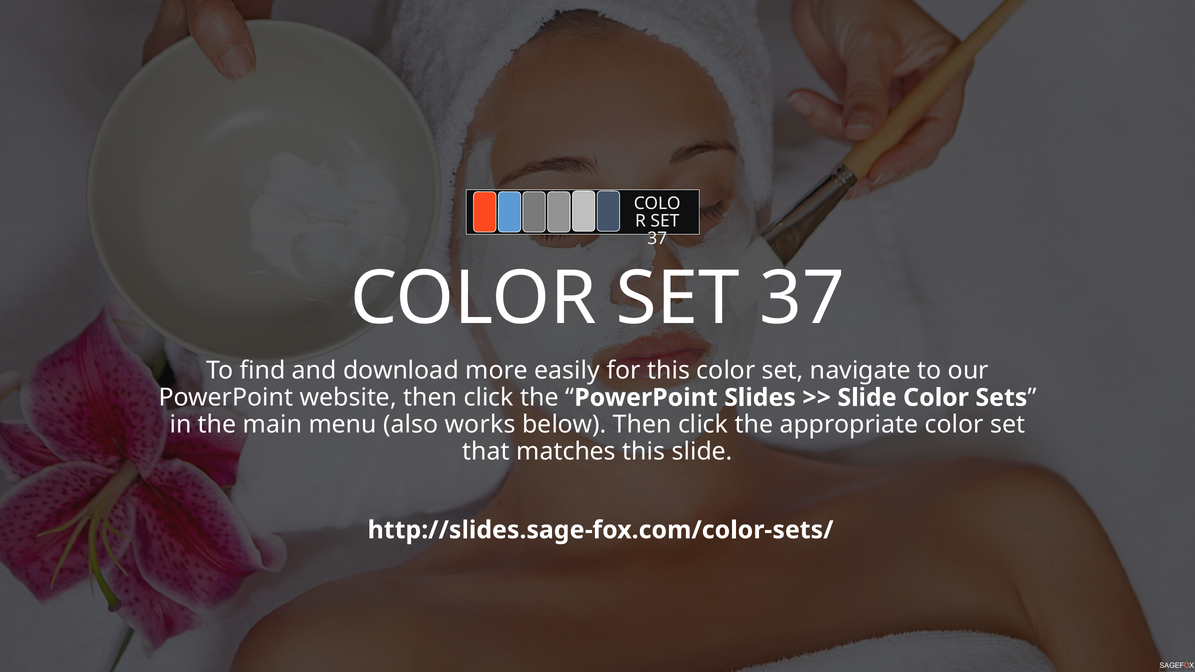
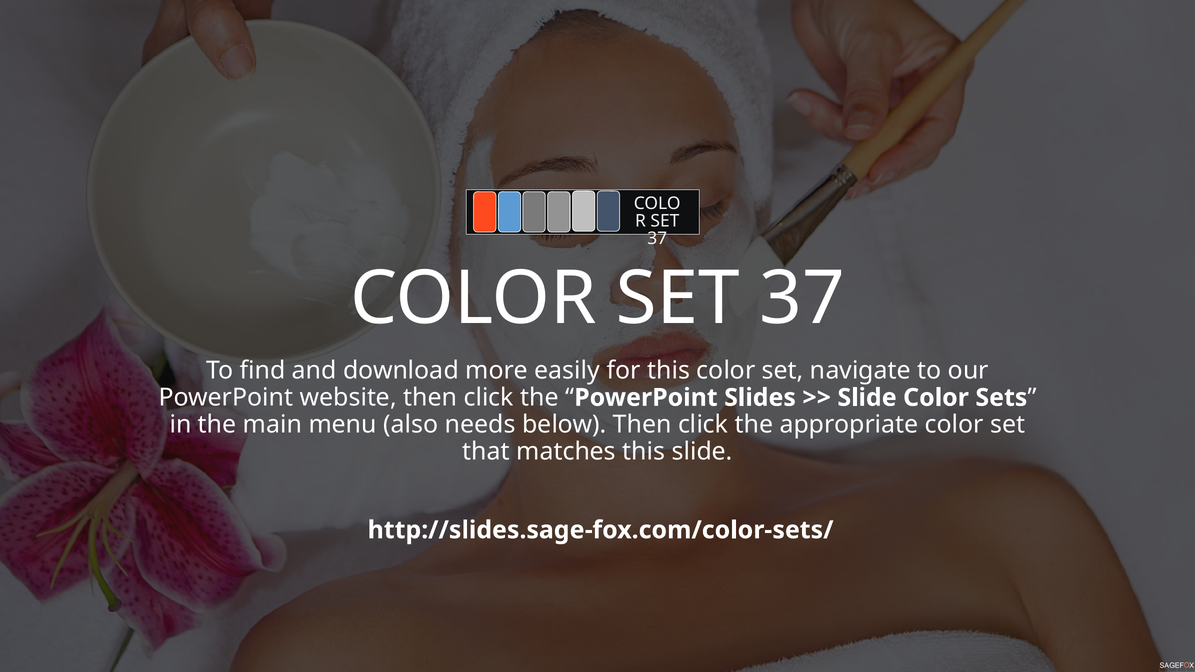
works: works -> needs
